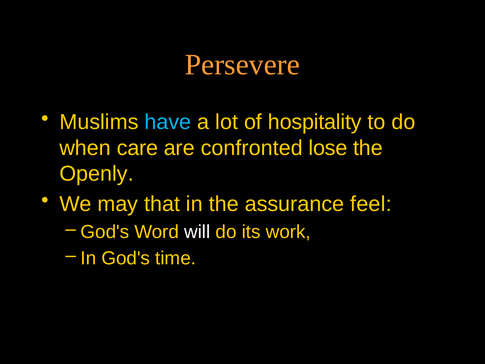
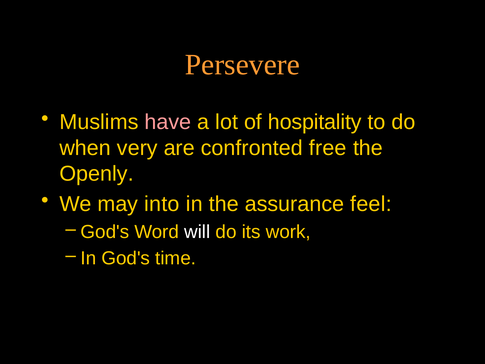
have colour: light blue -> pink
care: care -> very
lose: lose -> free
that: that -> into
